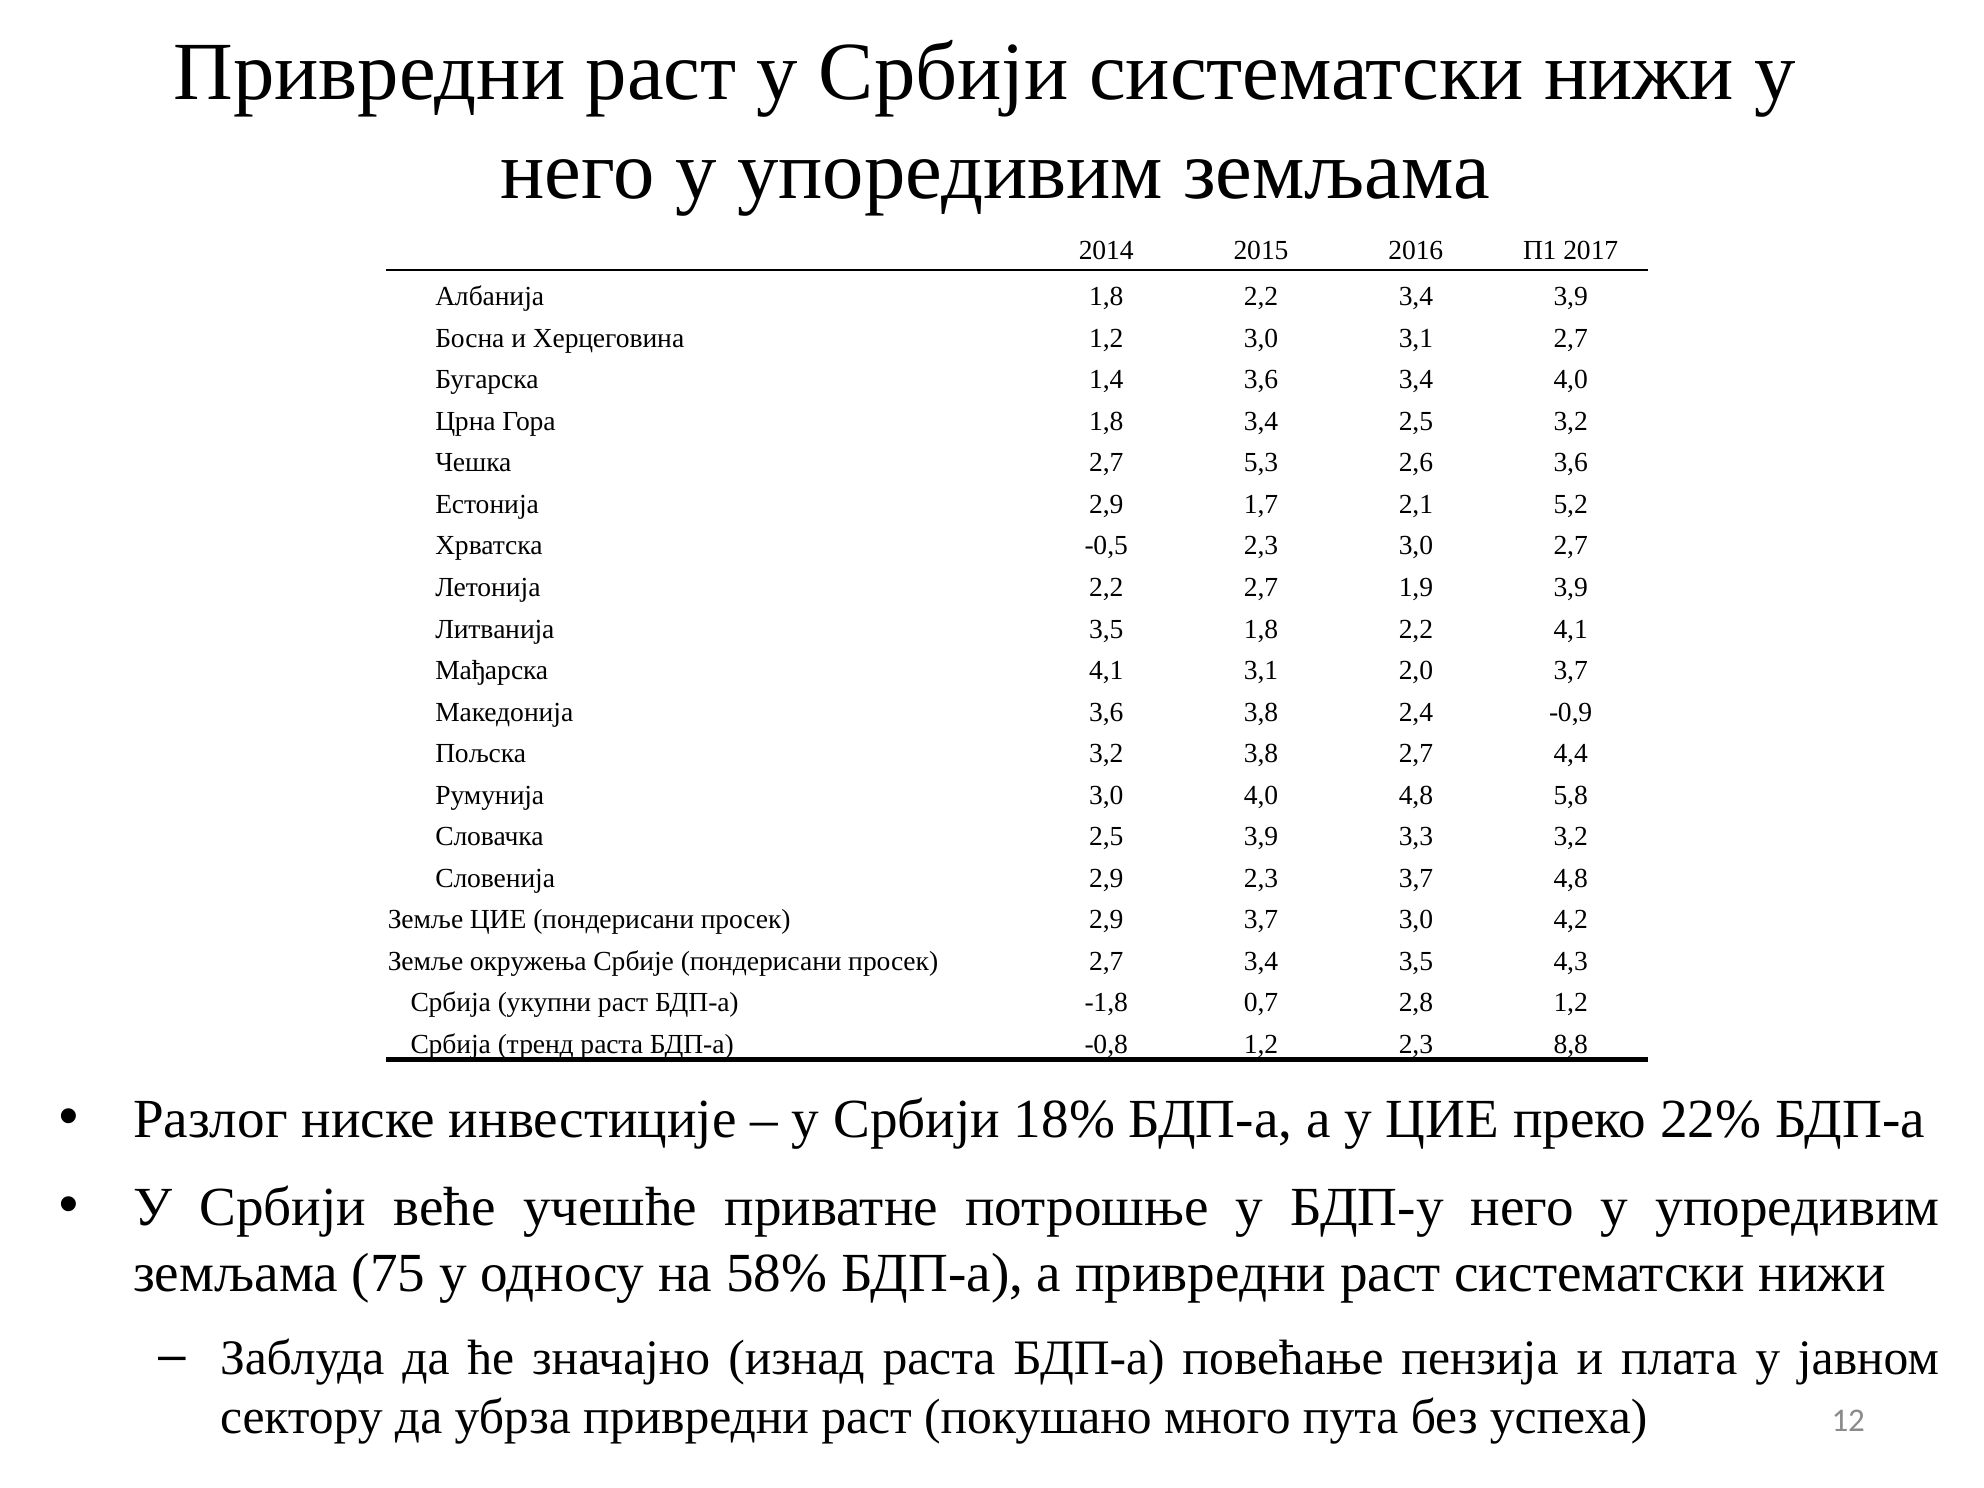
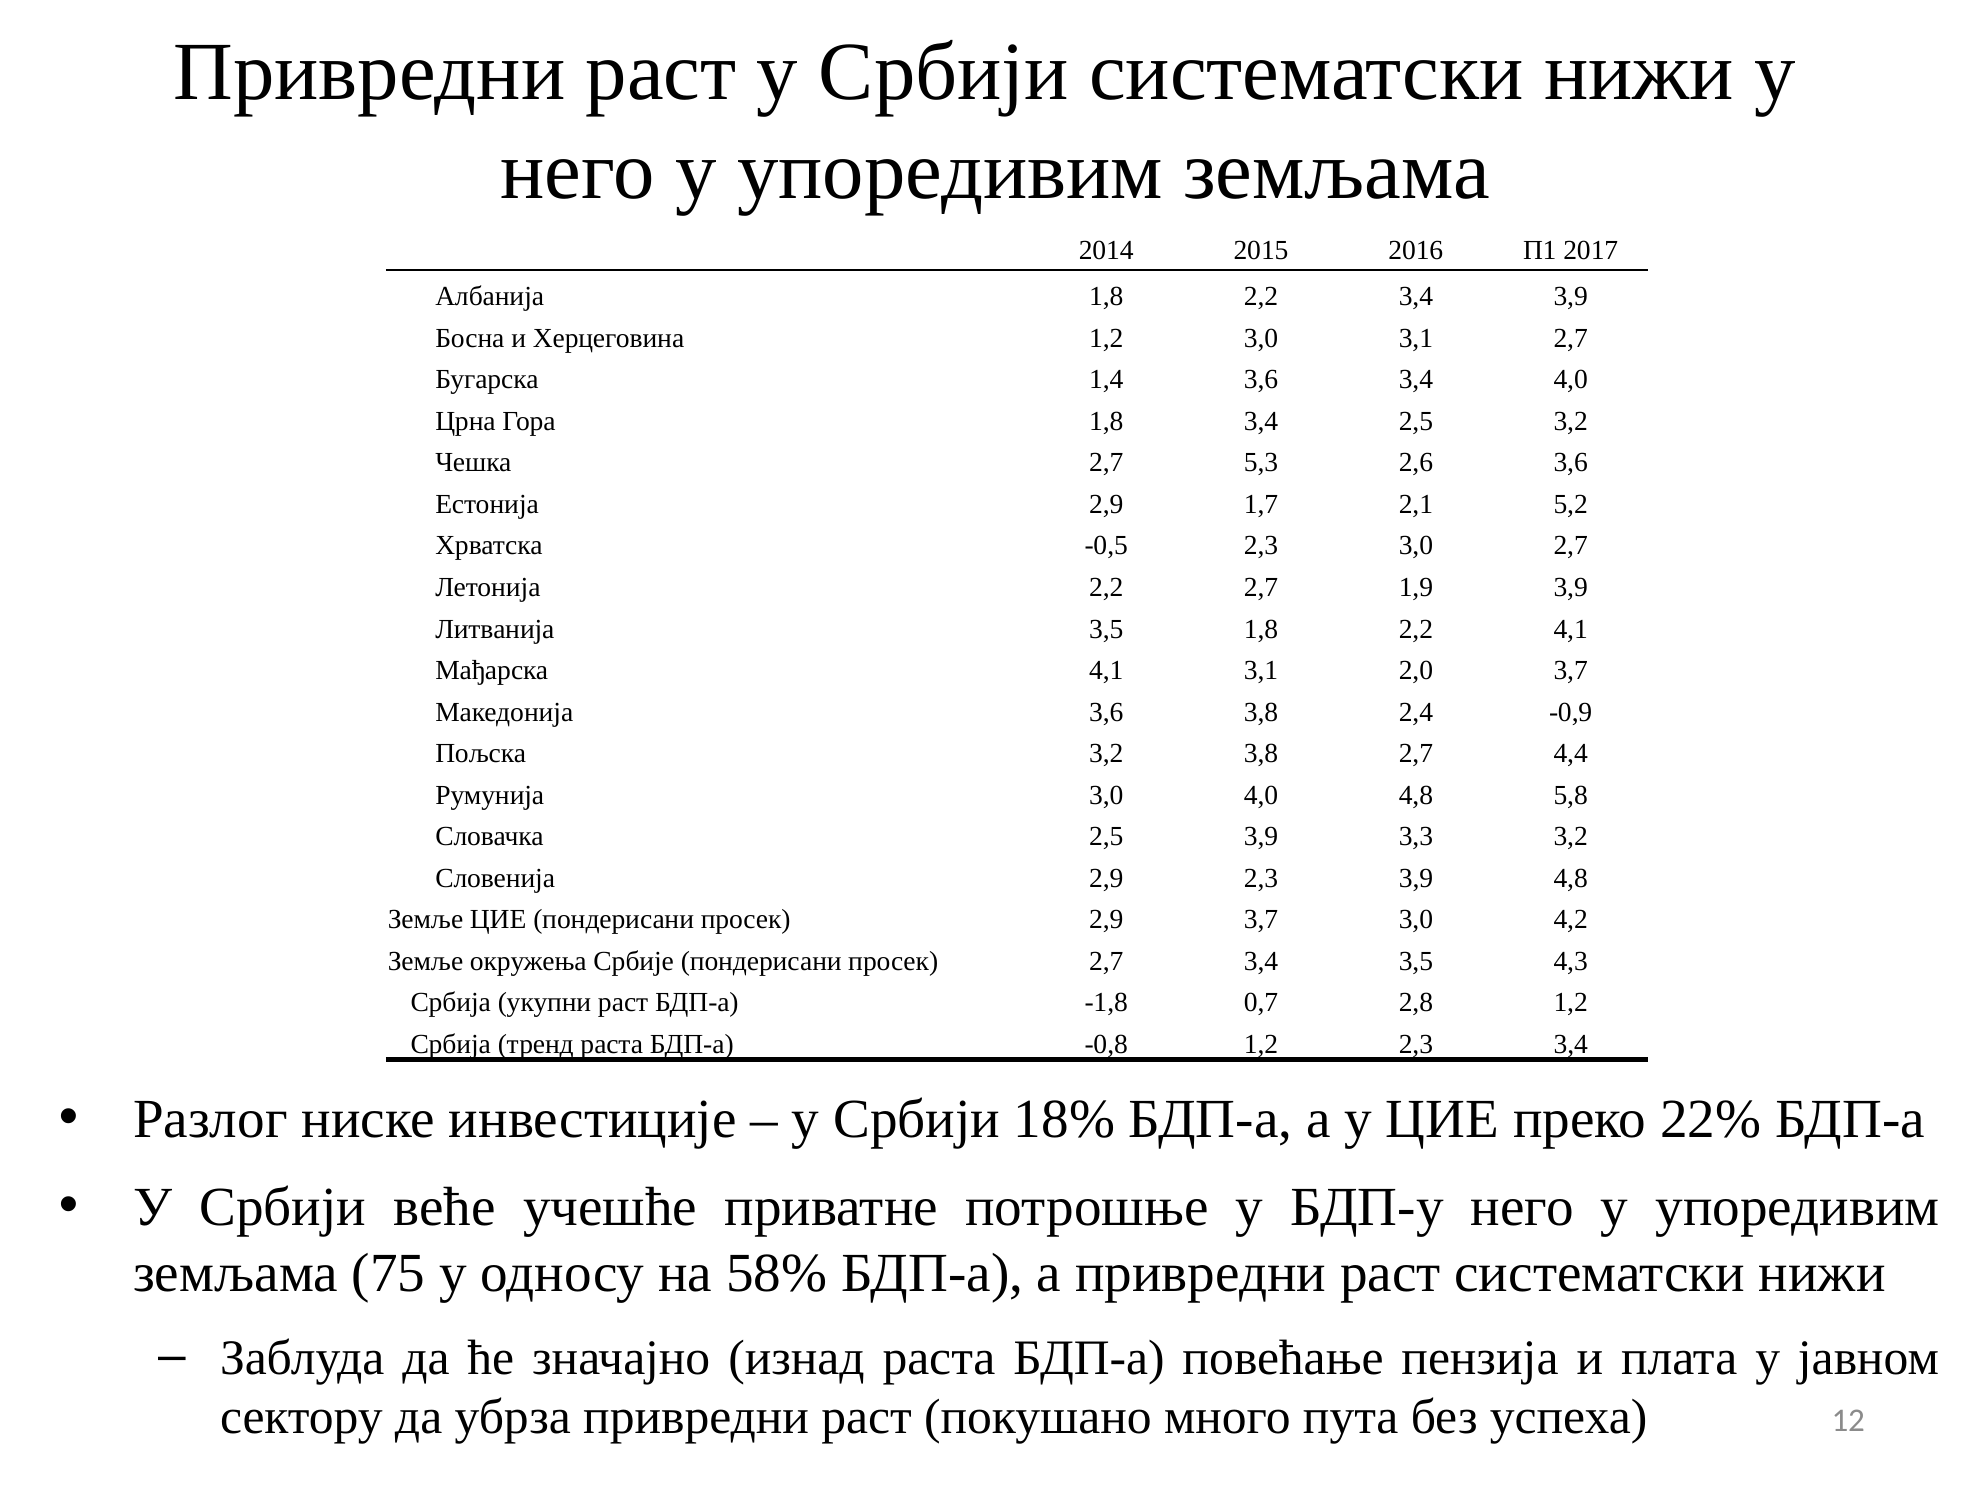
2,3 3,7: 3,7 -> 3,9
2,3 8,8: 8,8 -> 3,4
